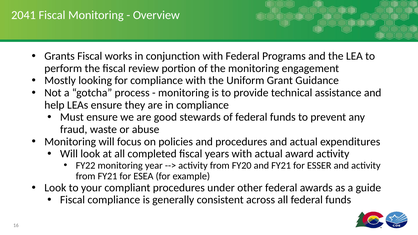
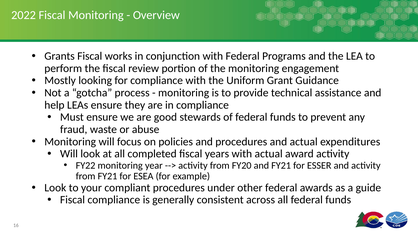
2041: 2041 -> 2022
